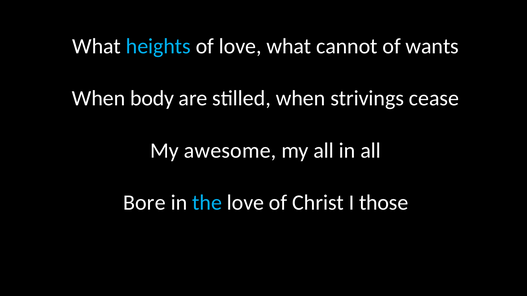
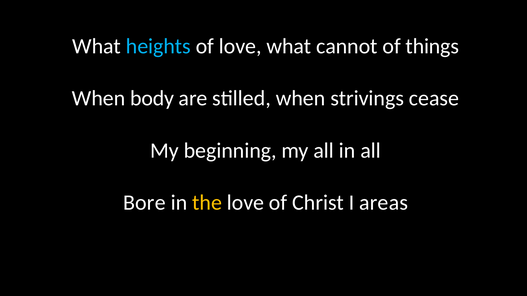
wants: wants -> things
awesome: awesome -> beginning
the colour: light blue -> yellow
those: those -> areas
